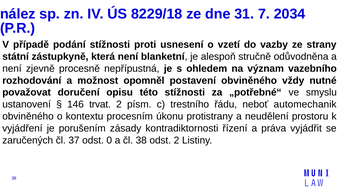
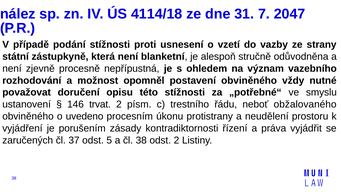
8229/18: 8229/18 -> 4114/18
2034: 2034 -> 2047
automechanik: automechanik -> obžalovaného
kontextu: kontextu -> uvedeno
0: 0 -> 5
